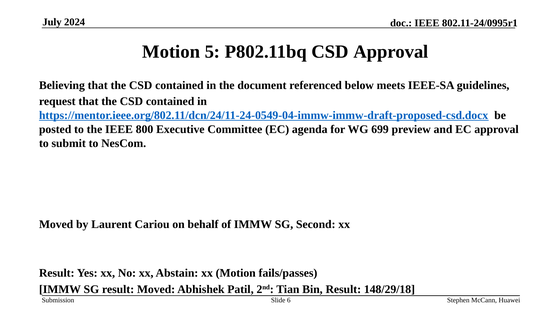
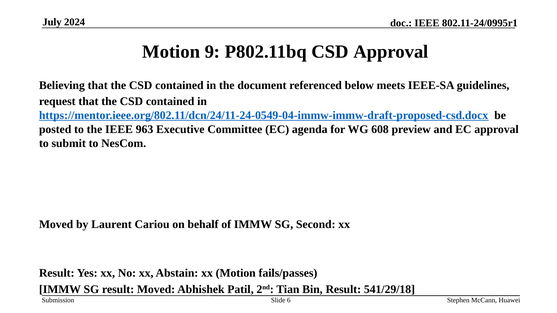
5: 5 -> 9
800: 800 -> 963
699: 699 -> 608
148/29/18: 148/29/18 -> 541/29/18
